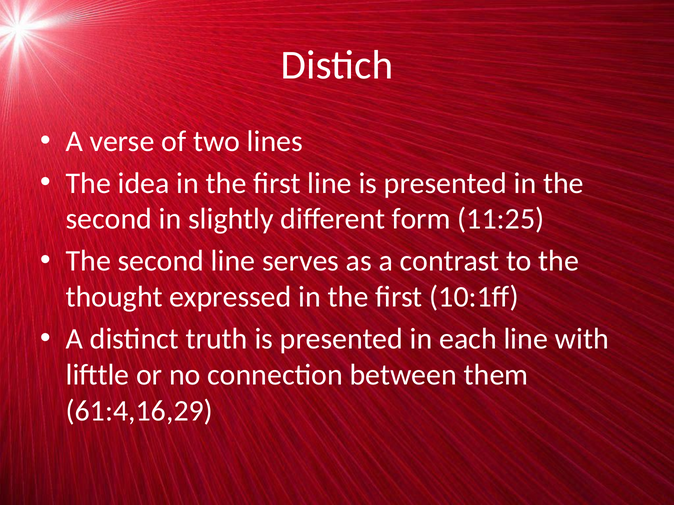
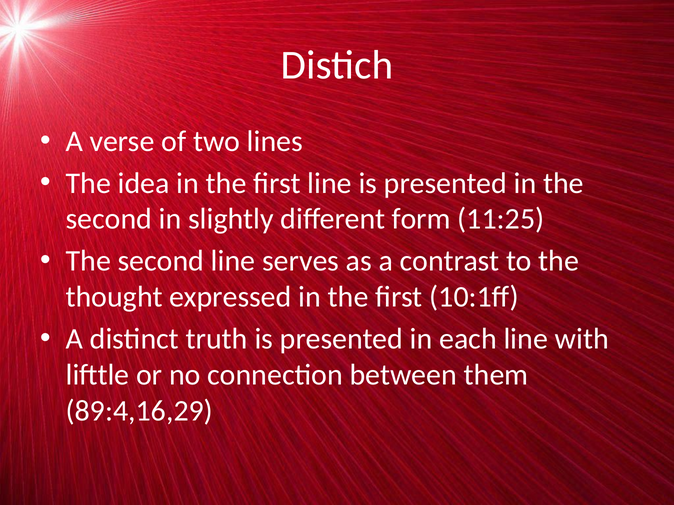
61:4,16,29: 61:4,16,29 -> 89:4,16,29
